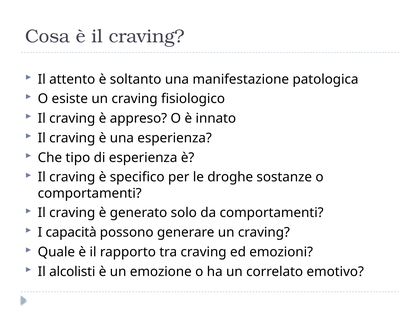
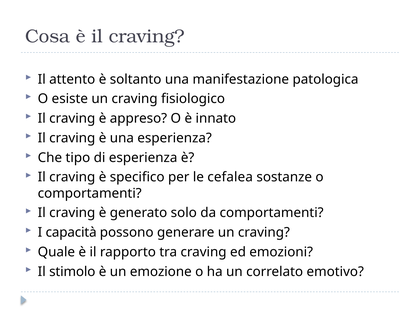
droghe: droghe -> cefalea
alcolisti: alcolisti -> stimolo
